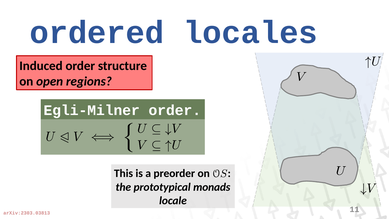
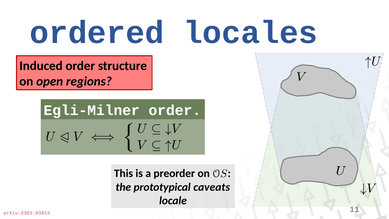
monads: monads -> caveats
